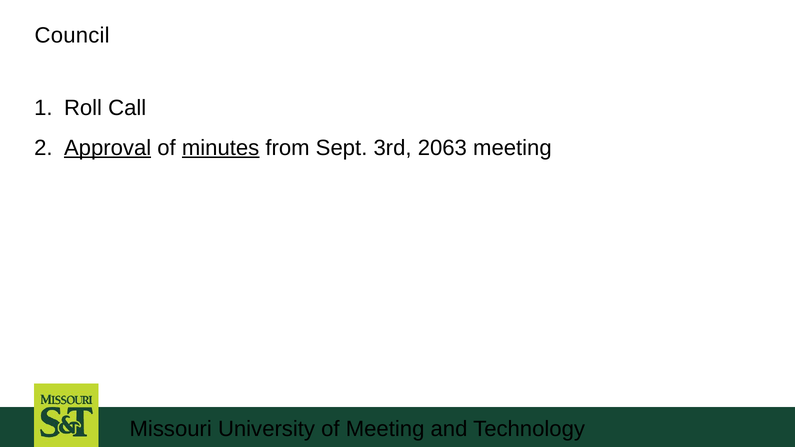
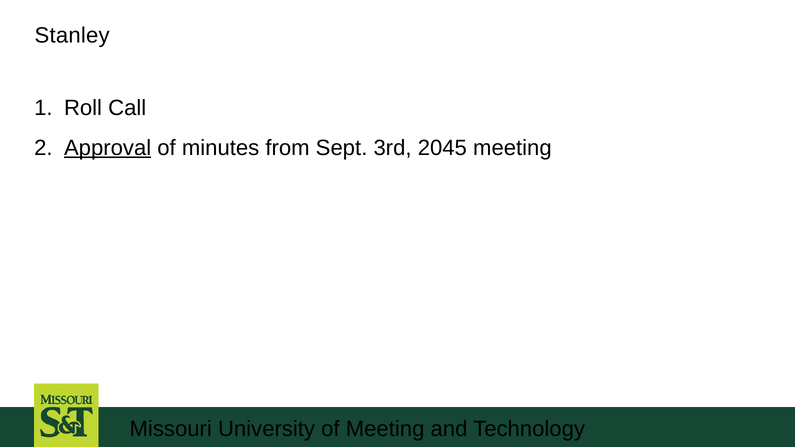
Council: Council -> Stanley
minutes underline: present -> none
2063: 2063 -> 2045
